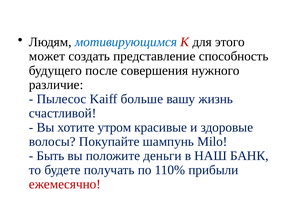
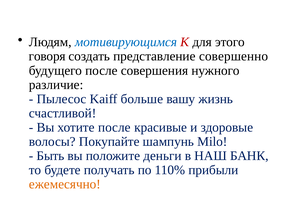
может: может -> говоря
способность: способность -> совершенно
хотите утром: утром -> после
ежемесячно colour: red -> orange
